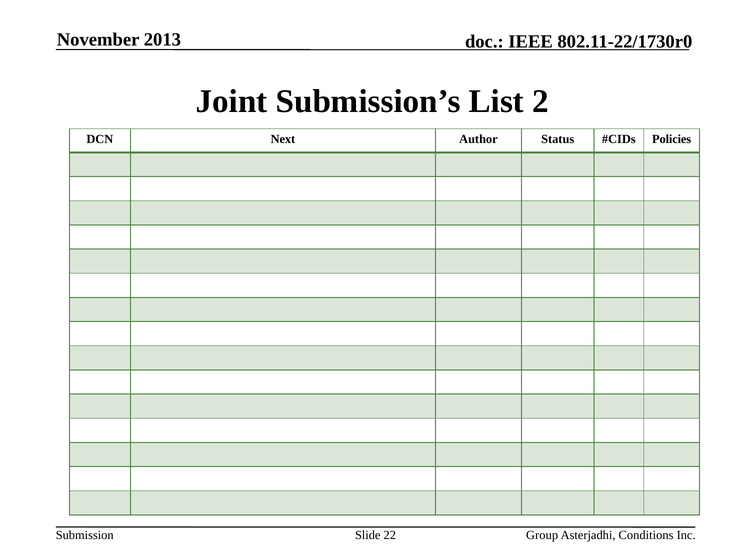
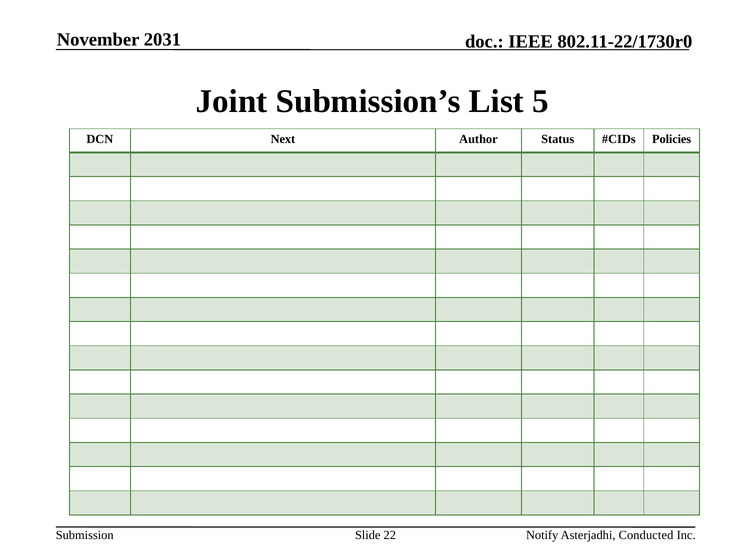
2013: 2013 -> 2031
2: 2 -> 5
Group: Group -> Notify
Conditions: Conditions -> Conducted
